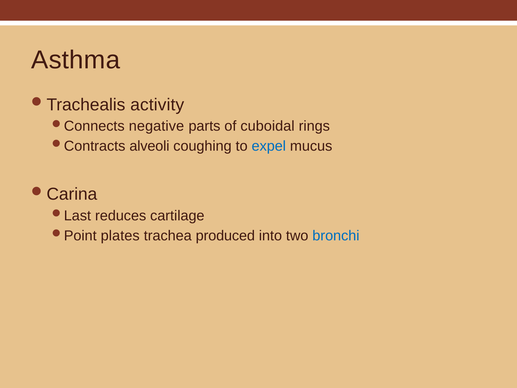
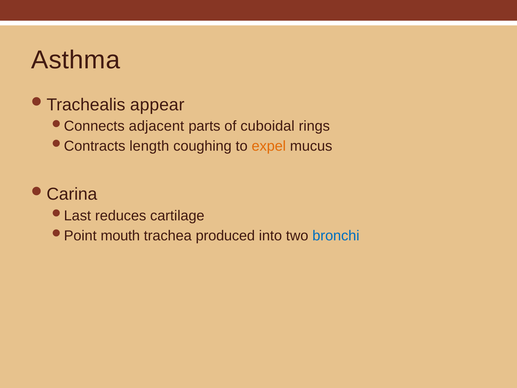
activity: activity -> appear
negative: negative -> adjacent
alveoli: alveoli -> length
expel colour: blue -> orange
plates: plates -> mouth
